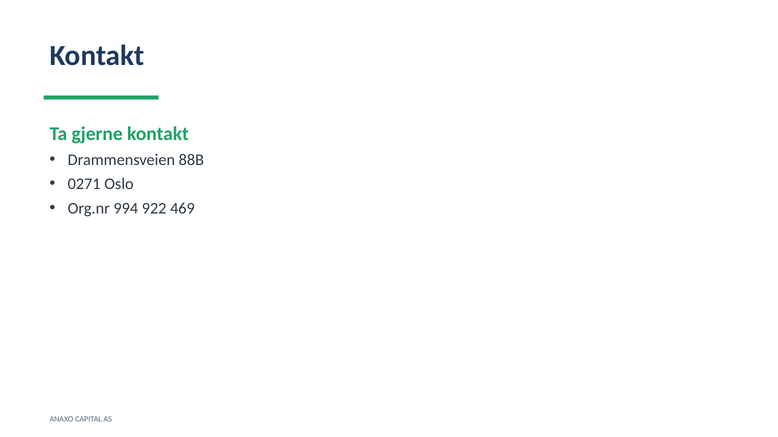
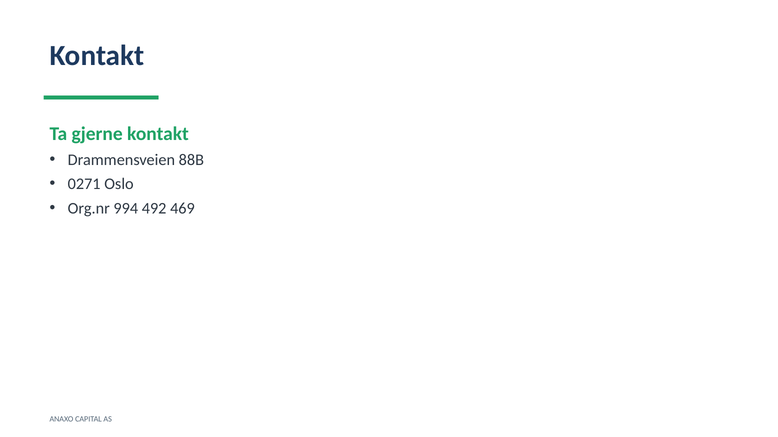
922: 922 -> 492
